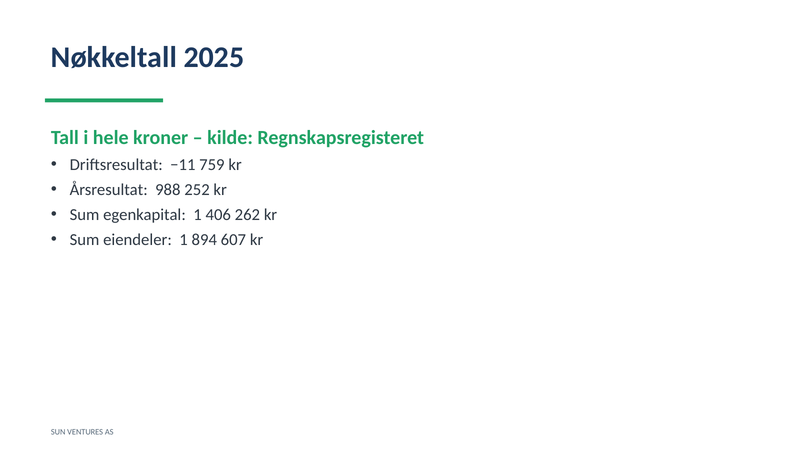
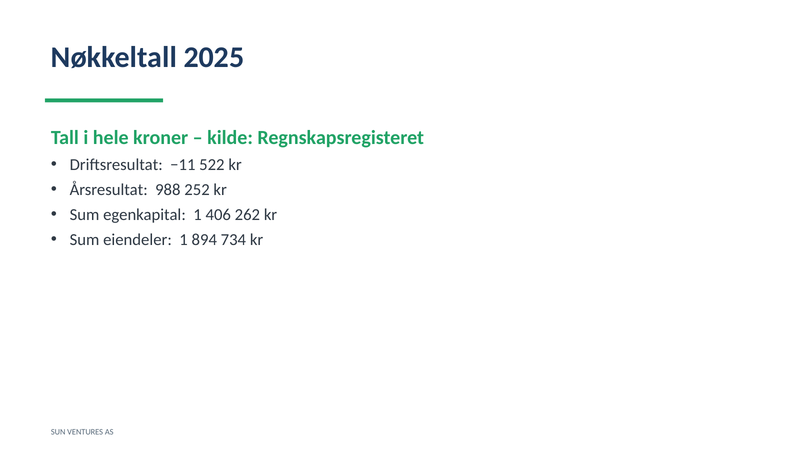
759: 759 -> 522
607: 607 -> 734
